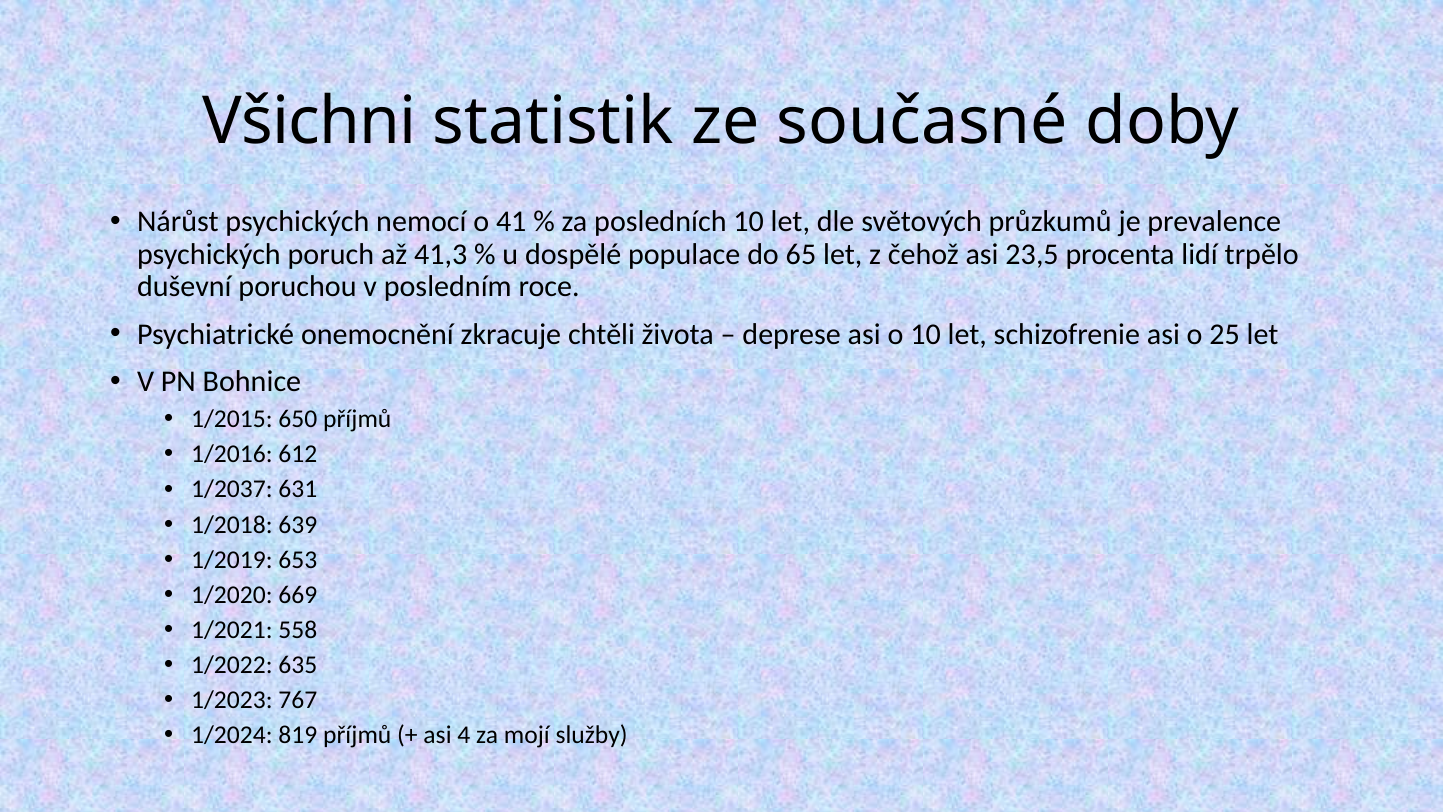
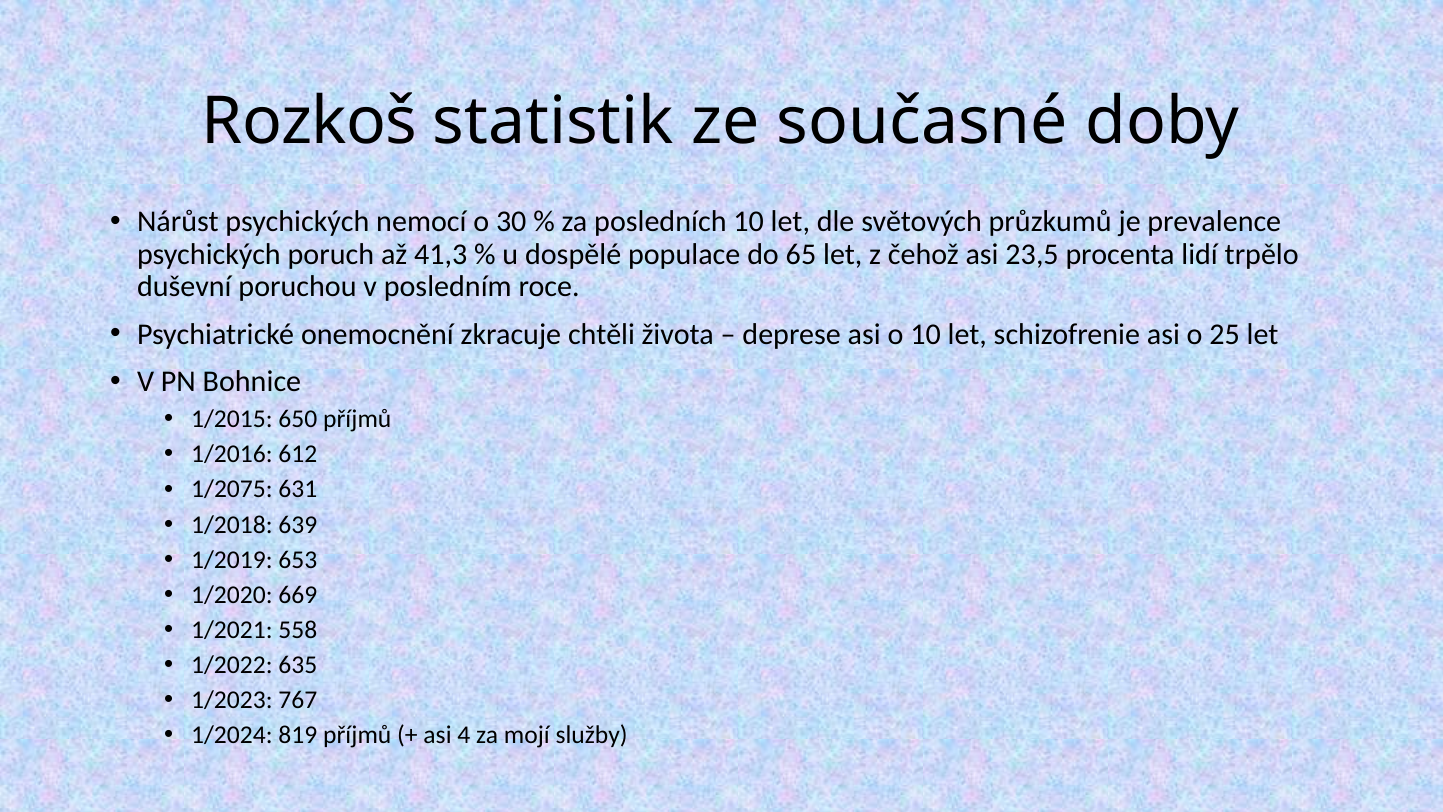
Všichni: Všichni -> Rozkoš
41: 41 -> 30
1/2037: 1/2037 -> 1/2075
